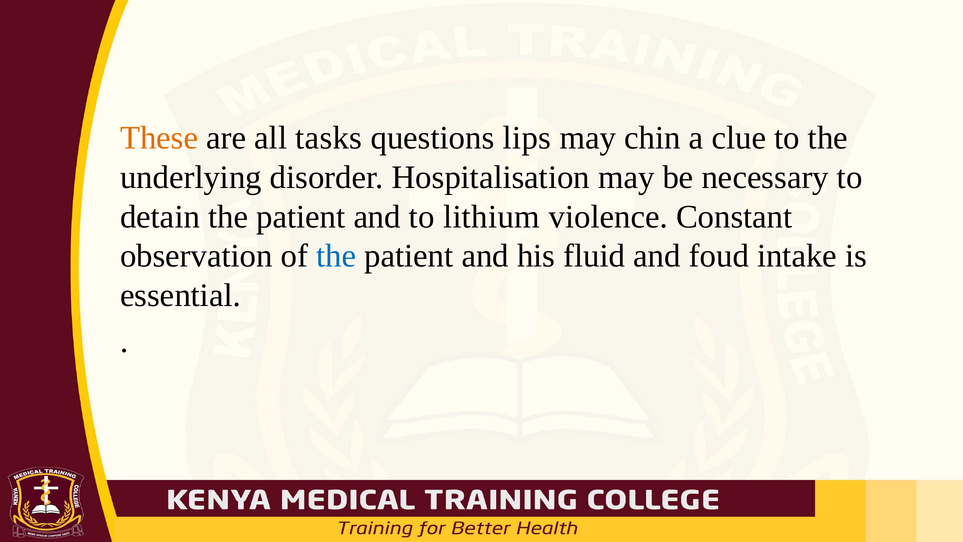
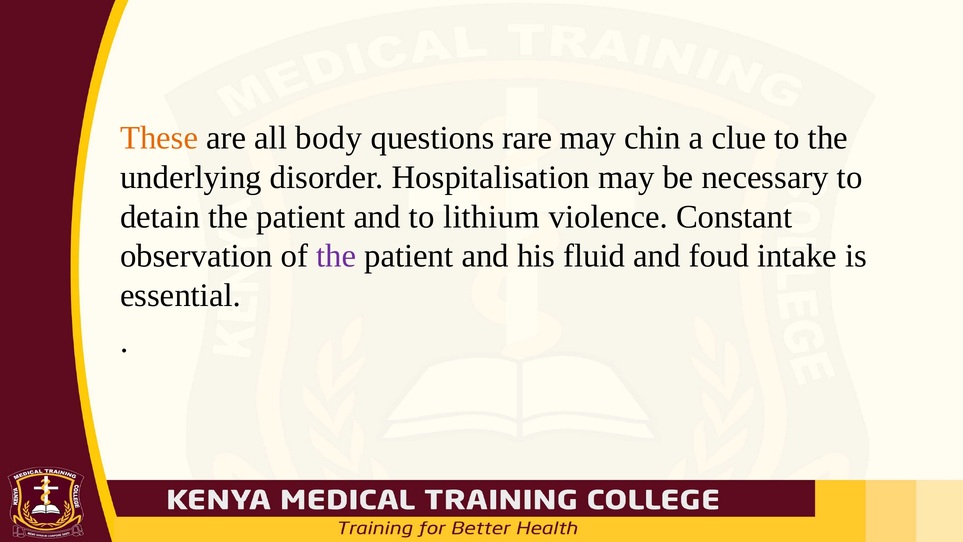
tasks: tasks -> body
lips: lips -> rare
the at (336, 256) colour: blue -> purple
